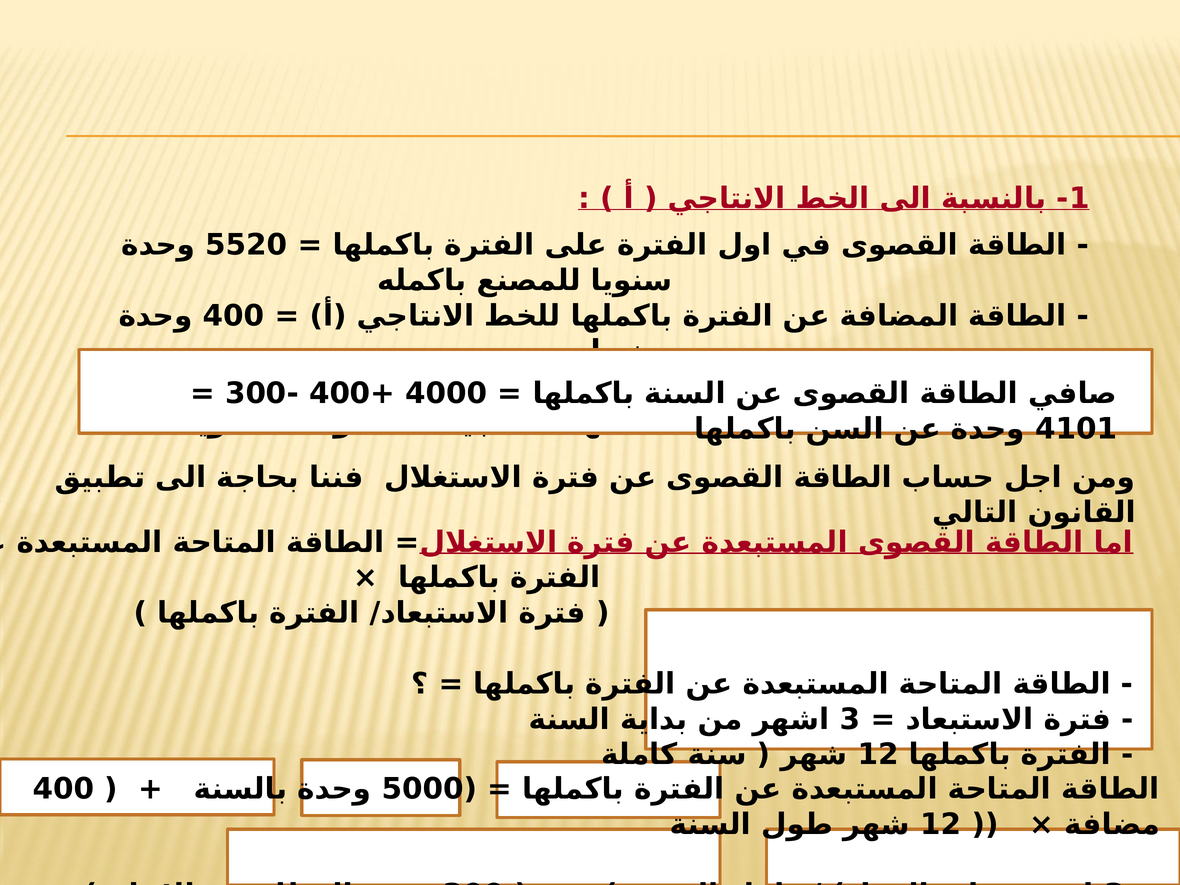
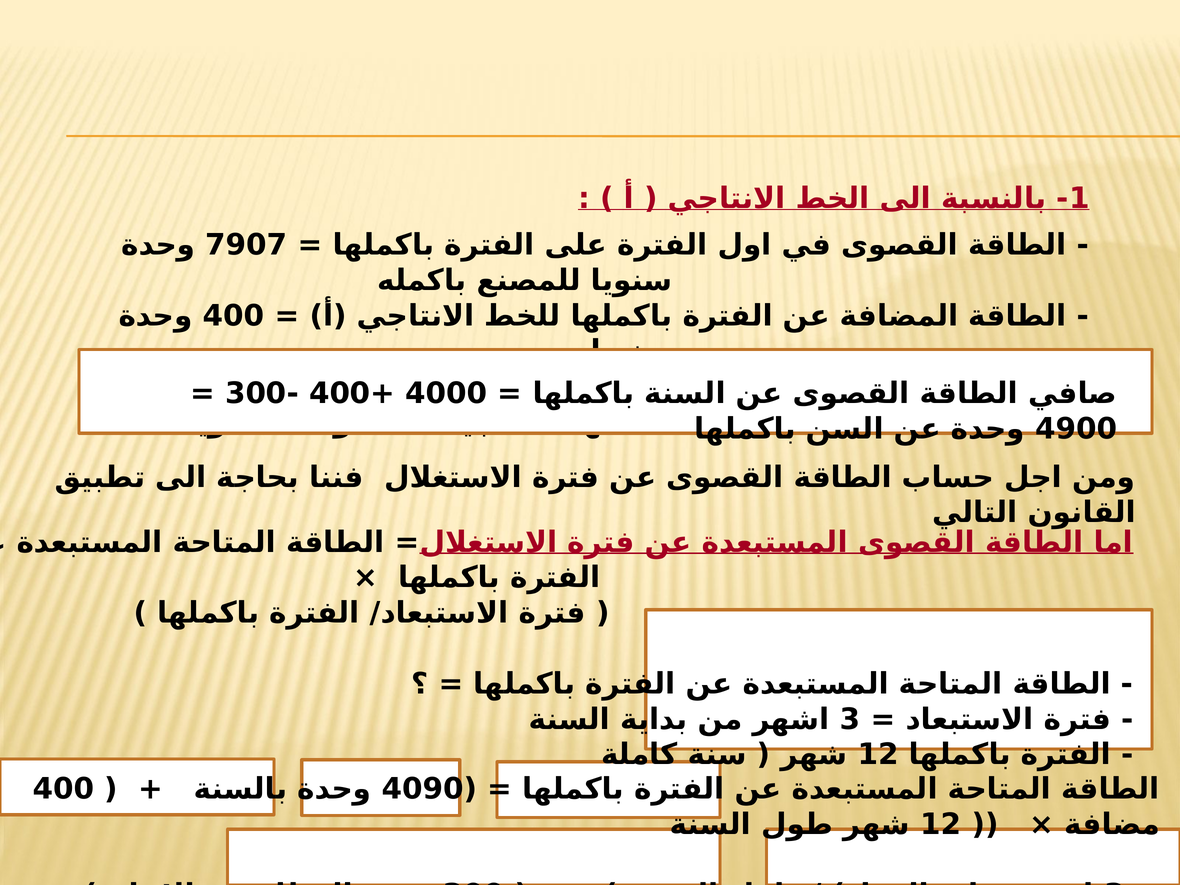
5520: 5520 -> 7907
4101: 4101 -> 4900
5000: 5000 -> 4090
